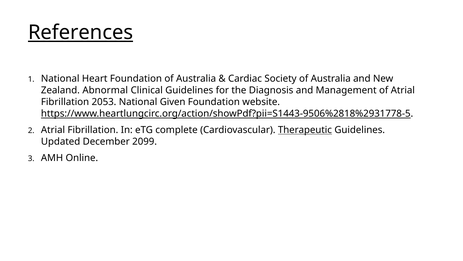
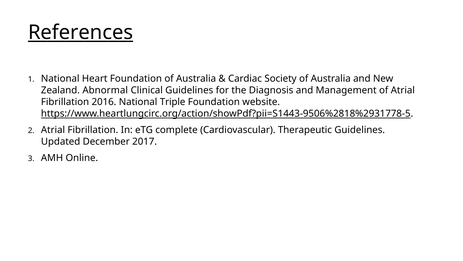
2053: 2053 -> 2016
Given: Given -> Triple
Therapeutic underline: present -> none
2099: 2099 -> 2017
